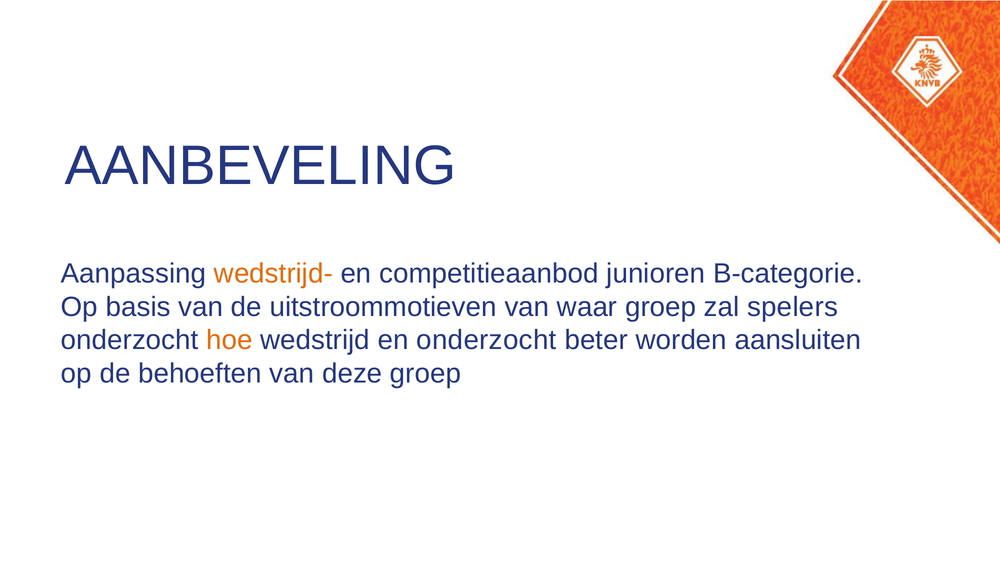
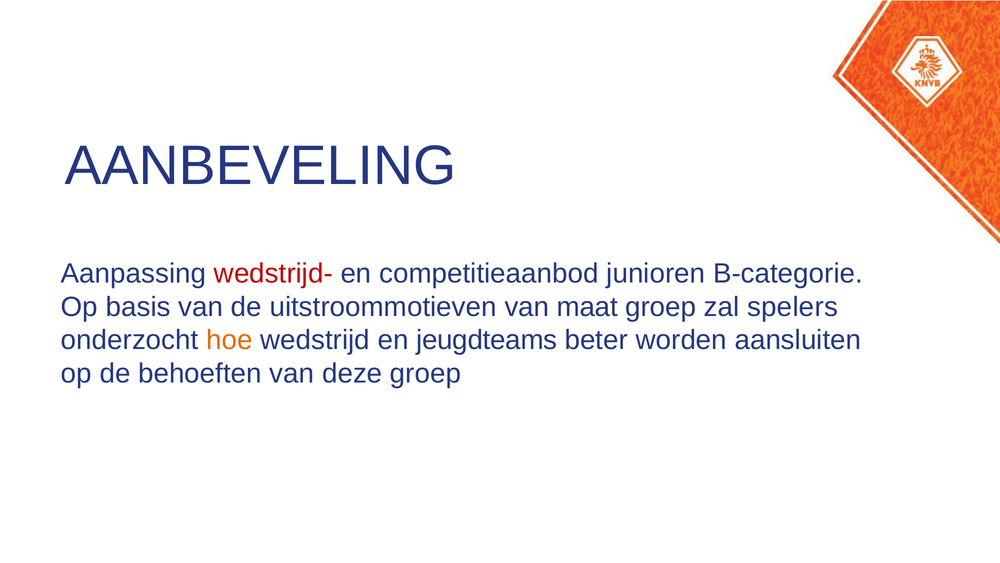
wedstrijd- colour: orange -> red
waar: waar -> maat
en onderzocht: onderzocht -> jeugdteams
